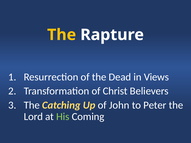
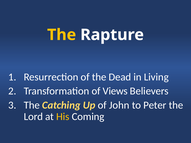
Views: Views -> Living
Christ: Christ -> Views
His colour: light green -> yellow
